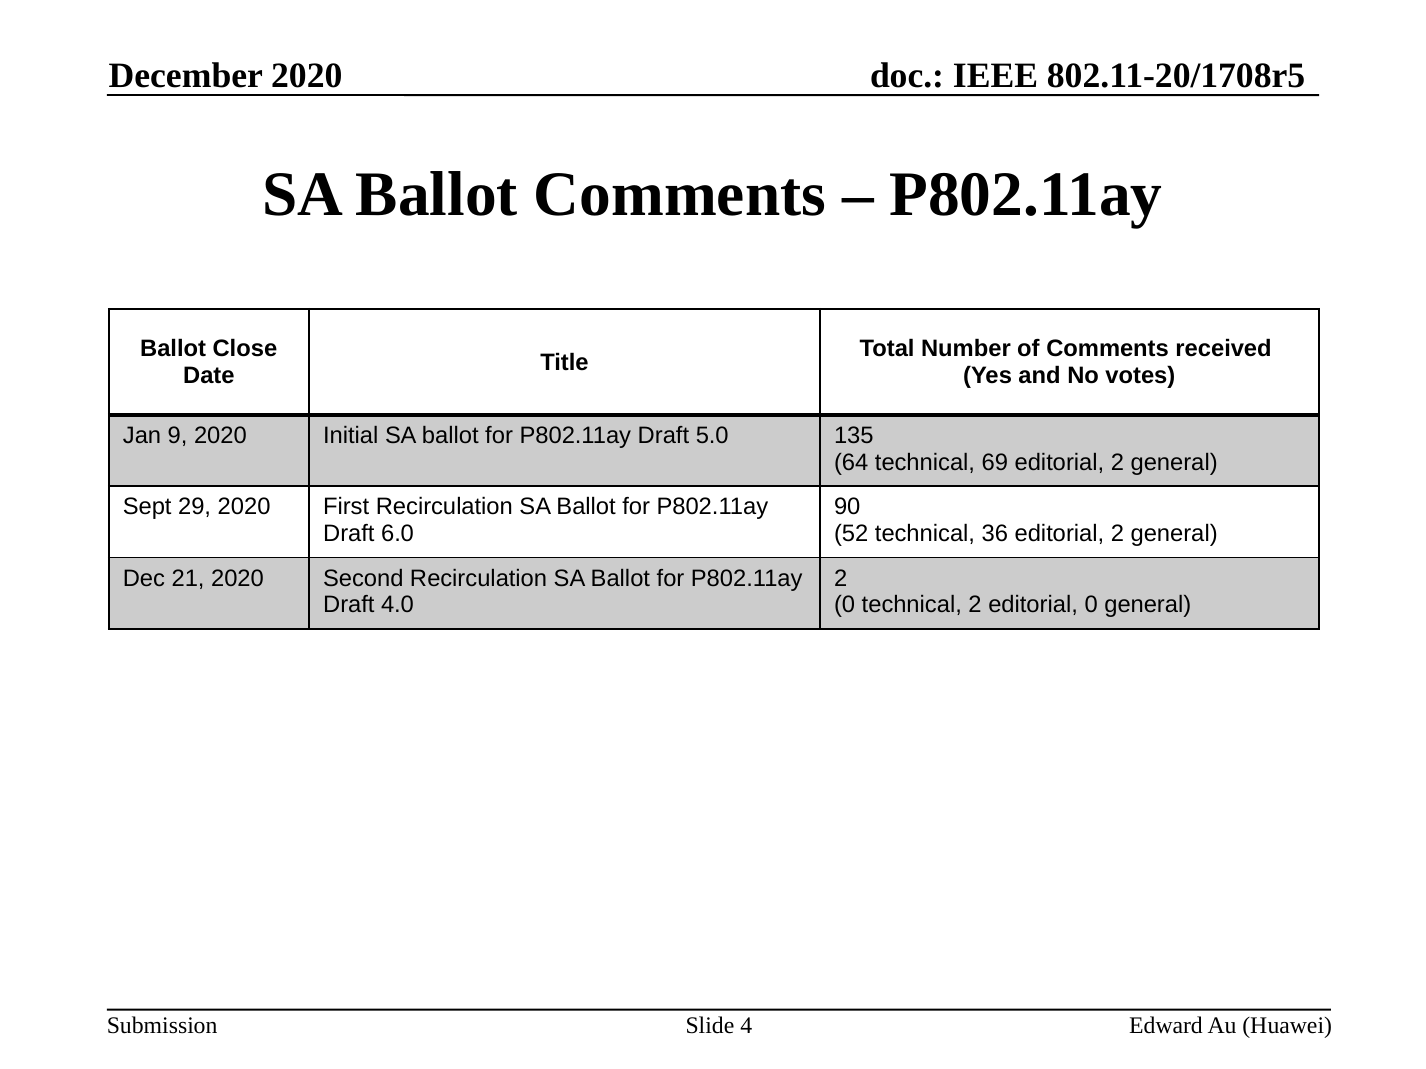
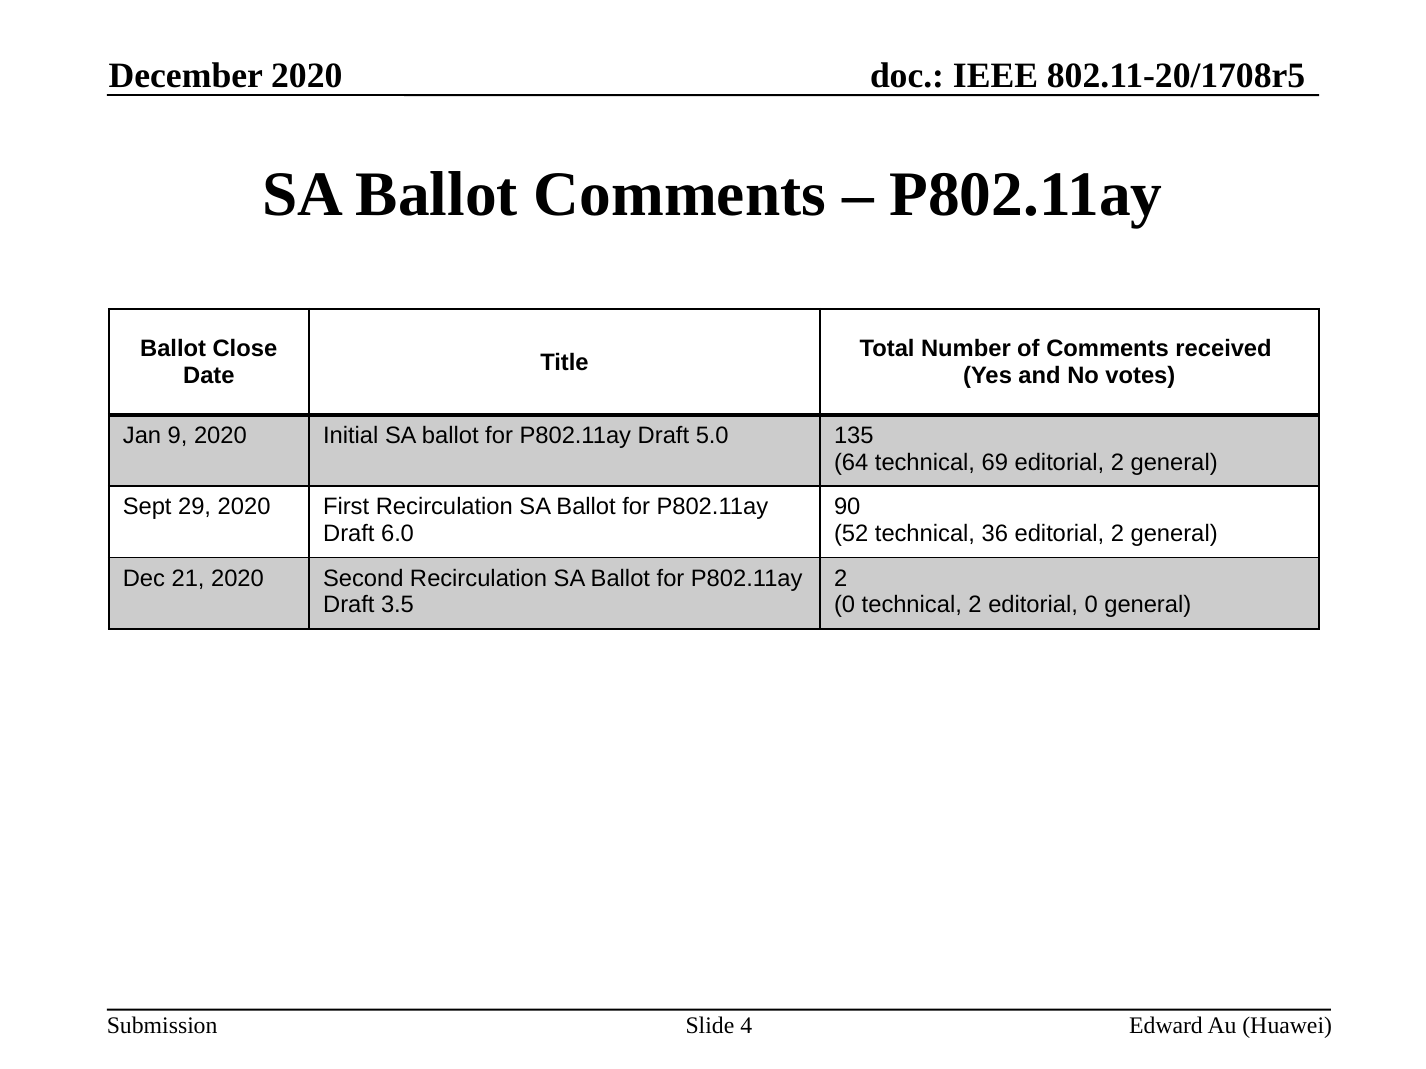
4.0: 4.0 -> 3.5
